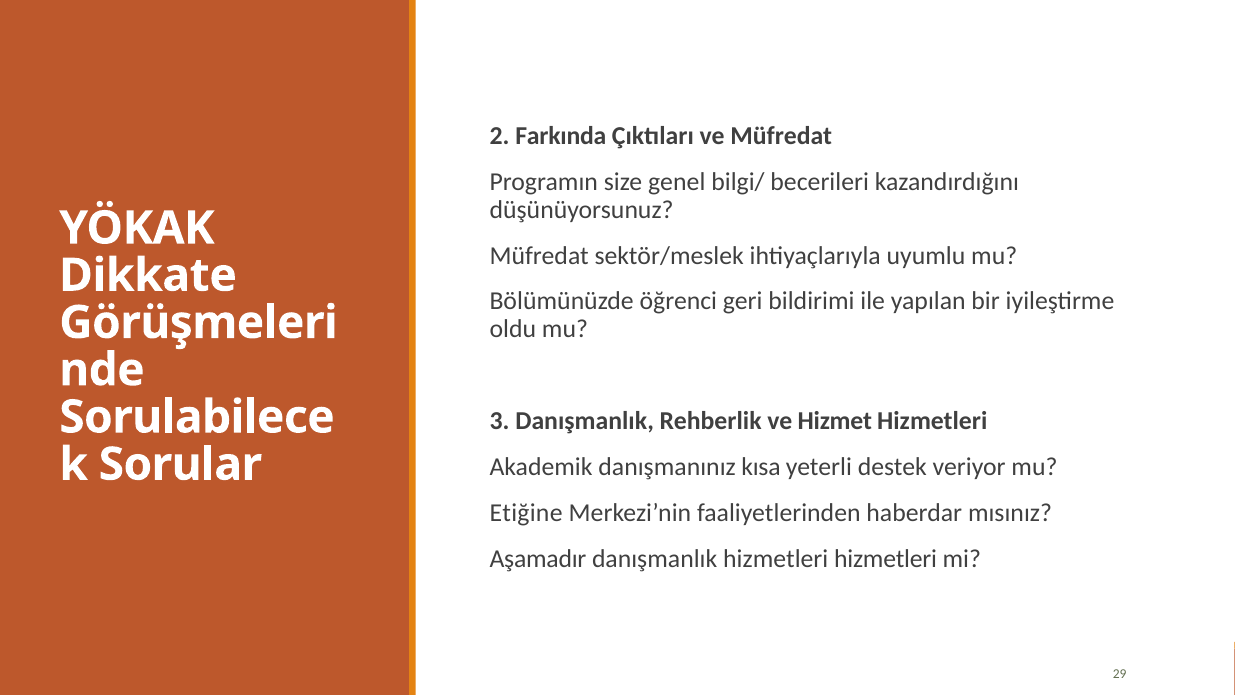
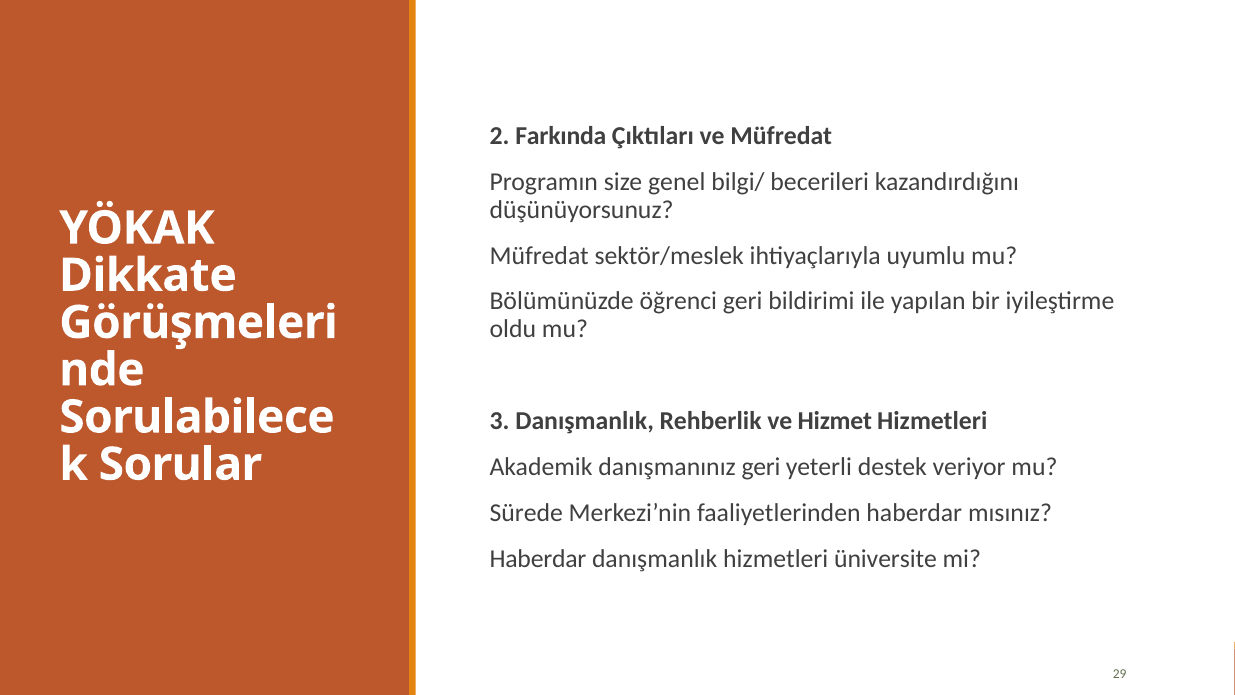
danışmanınız kısa: kısa -> geri
Etiğine: Etiğine -> Sürede
Aşamadır at (538, 558): Aşamadır -> Haberdar
hizmetleri hizmetleri: hizmetleri -> üniversite
